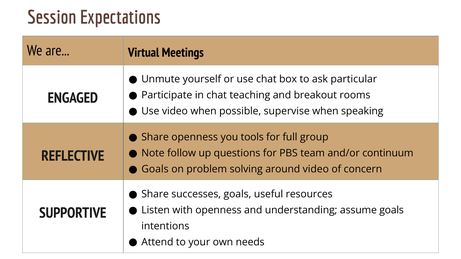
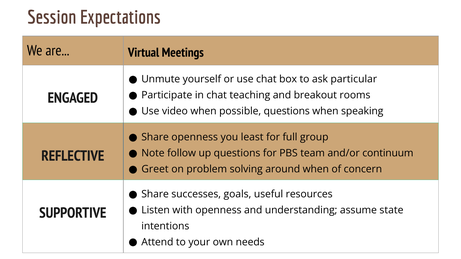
possible supervise: supervise -> questions
tools: tools -> least
Goals at (155, 169): Goals -> Greet
around video: video -> when
assume goals: goals -> state
